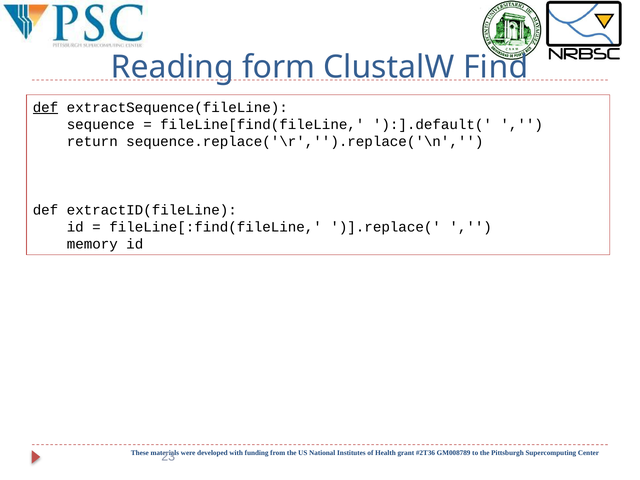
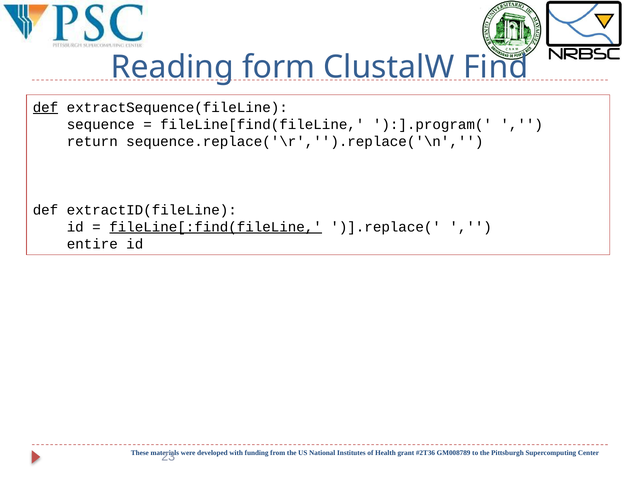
):].default(: ):].default( -> ):].program(
fileLine[:find(fileLine underline: none -> present
memory: memory -> entire
